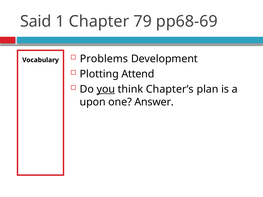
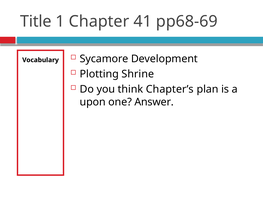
Said: Said -> Title
79: 79 -> 41
Problems: Problems -> Sycamore
Attend: Attend -> Shrine
you underline: present -> none
